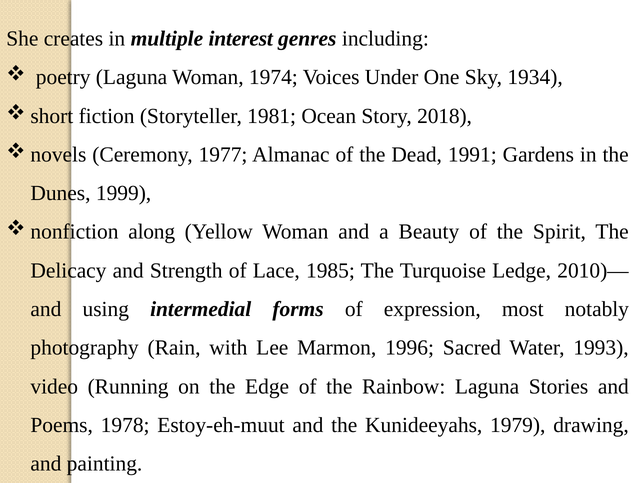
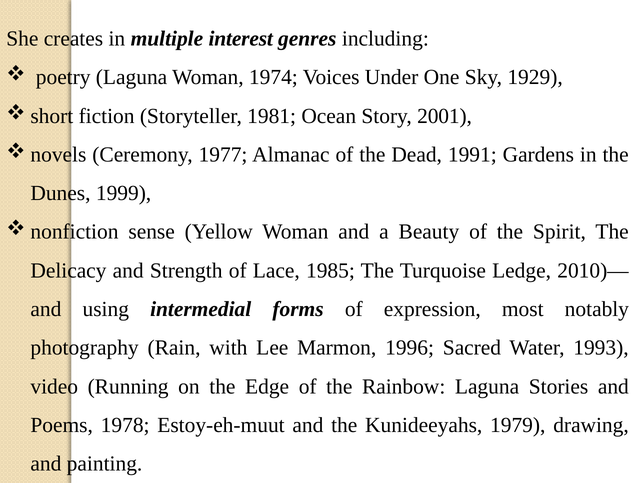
1934: 1934 -> 1929
2018: 2018 -> 2001
along: along -> sense
